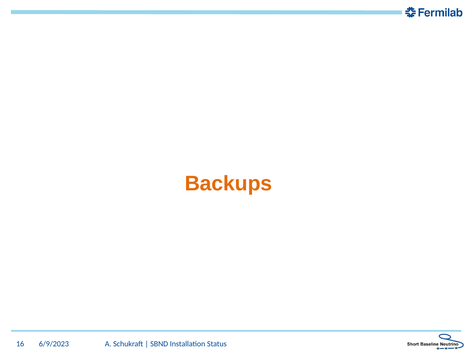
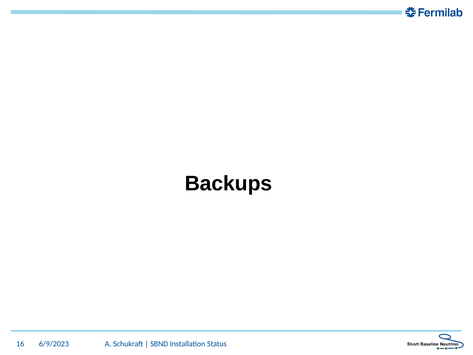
Backups colour: orange -> black
